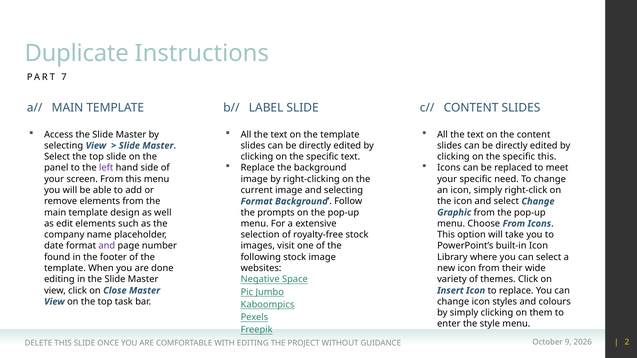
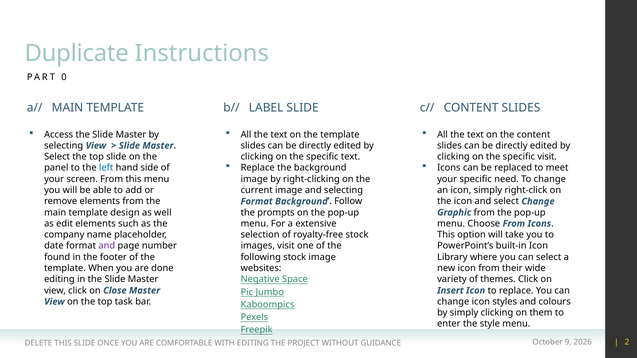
7: 7 -> 0
specific this: this -> visit
left colour: purple -> blue
